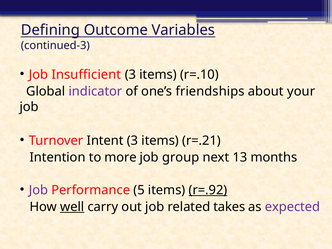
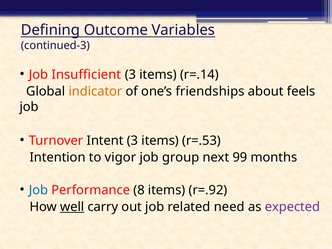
r=.10: r=.10 -> r=.14
indicator colour: purple -> orange
your: your -> feels
r=.21: r=.21 -> r=.53
more: more -> vigor
13: 13 -> 99
Job at (38, 190) colour: purple -> blue
5: 5 -> 8
r=.92 underline: present -> none
takes: takes -> need
